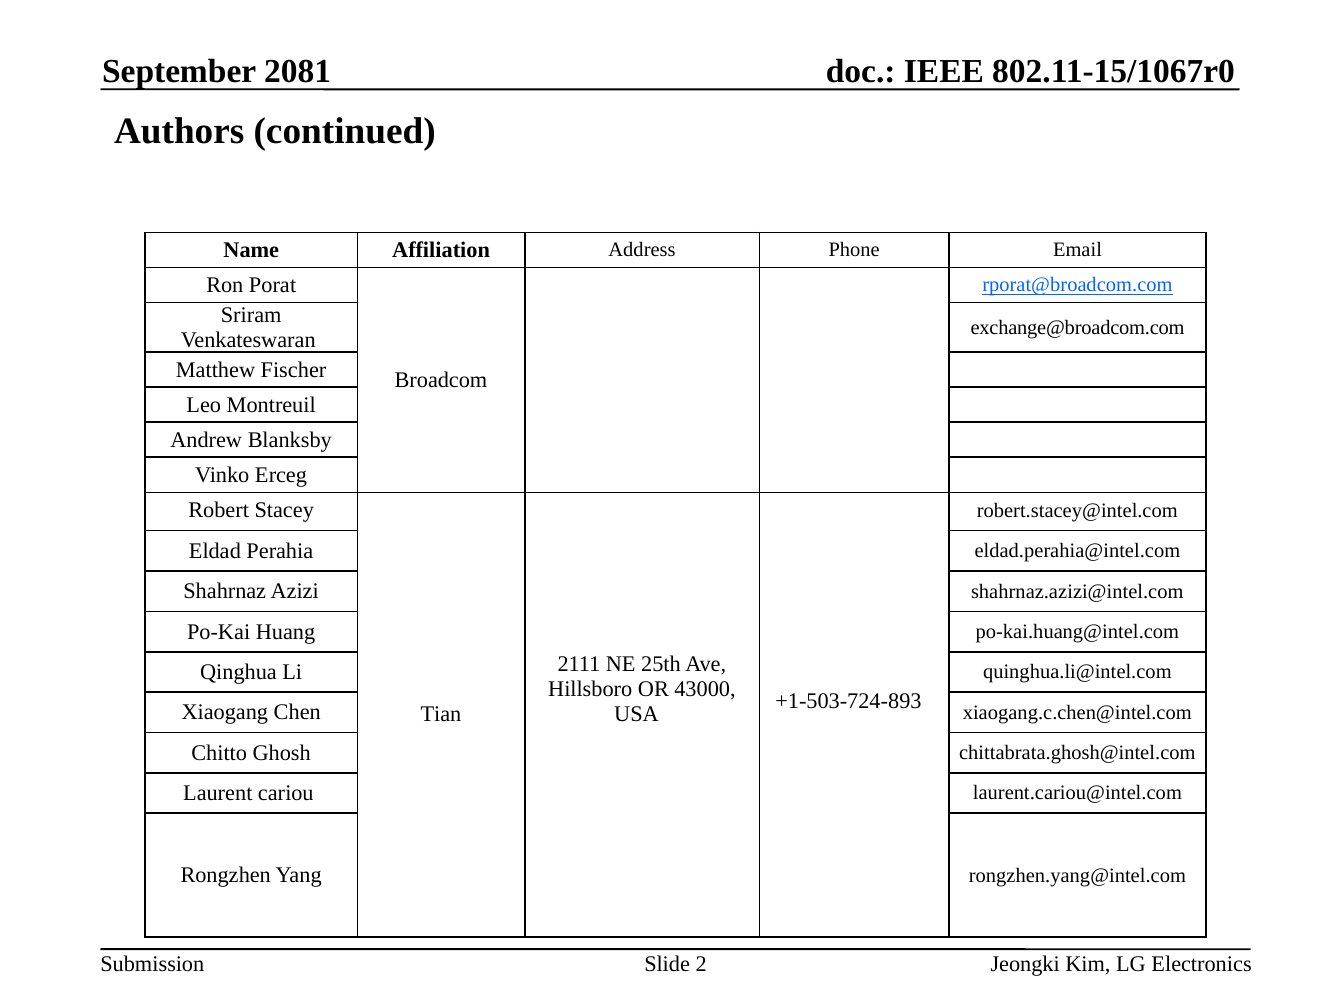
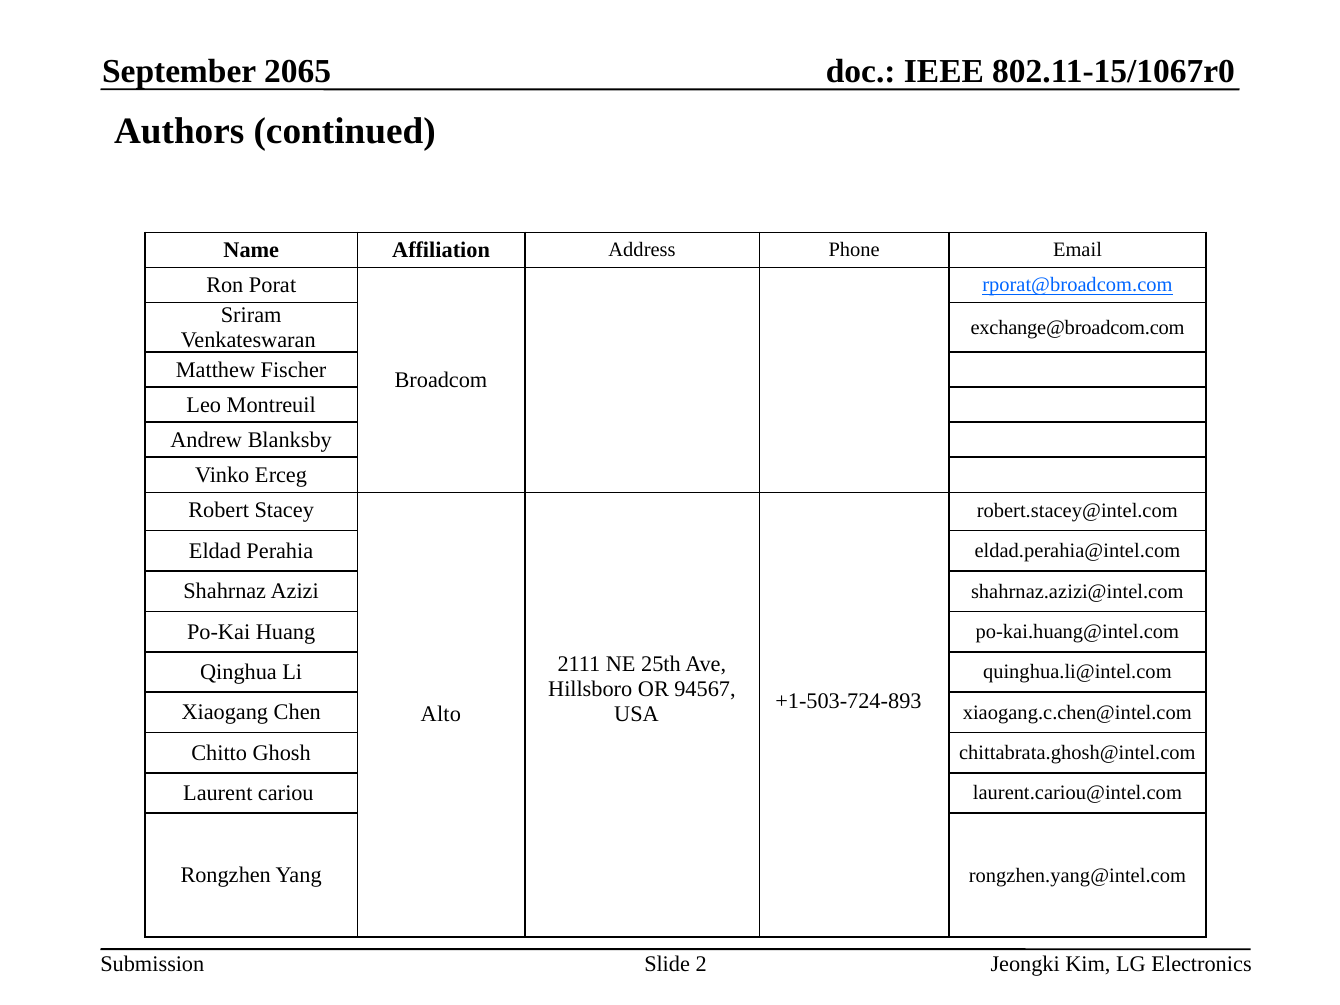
2081: 2081 -> 2065
43000: 43000 -> 94567
Tian: Tian -> Alto
